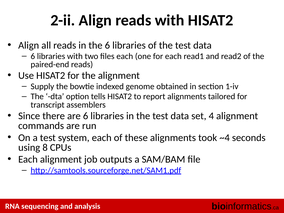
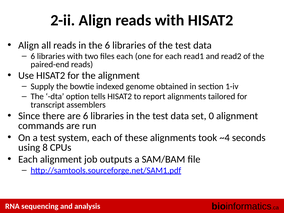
4: 4 -> 0
